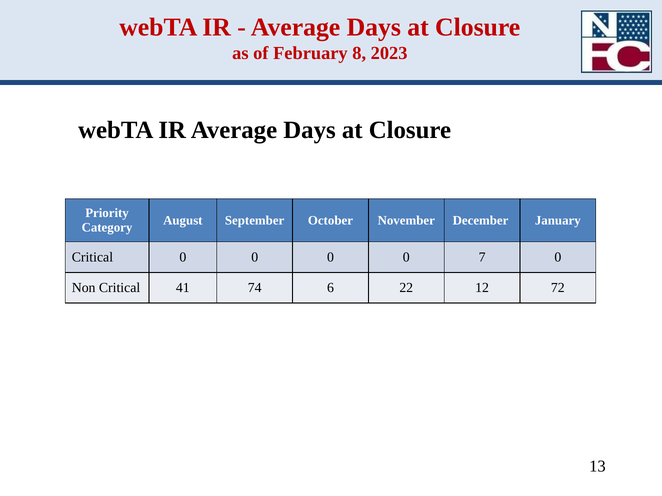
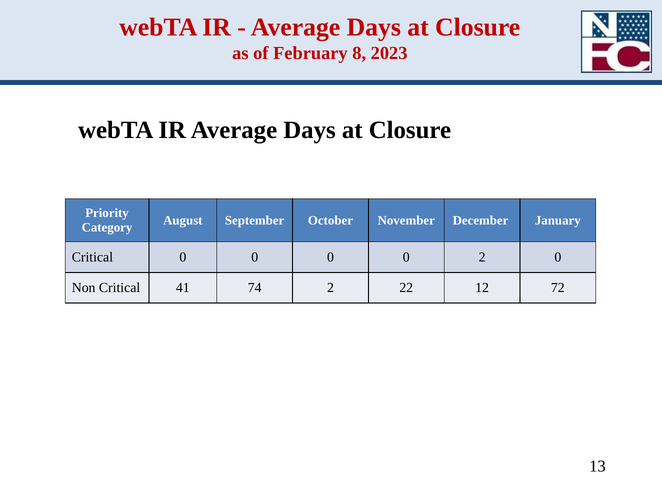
0 7: 7 -> 2
74 6: 6 -> 2
